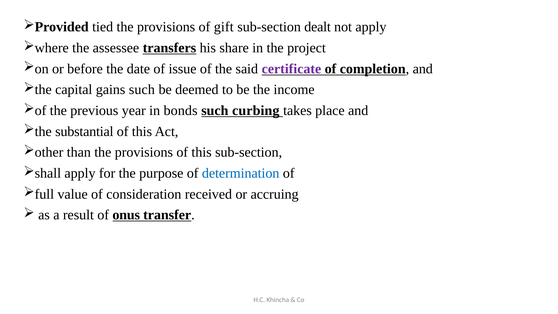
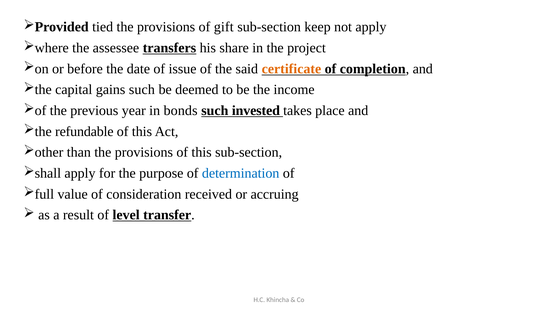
dealt: dealt -> keep
certificate colour: purple -> orange
curbing: curbing -> invested
substantial: substantial -> refundable
onus: onus -> level
